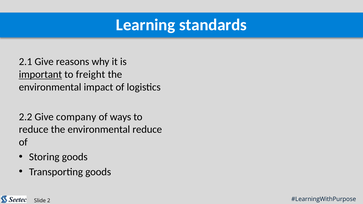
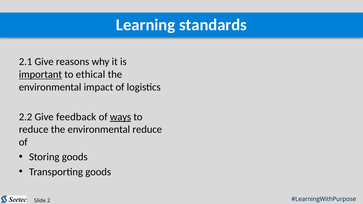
freight: freight -> ethical
company: company -> feedback
ways underline: none -> present
